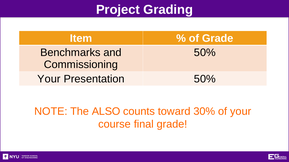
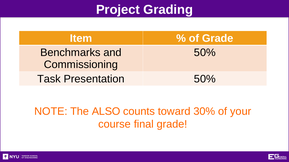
Your at (49, 79): Your -> Task
